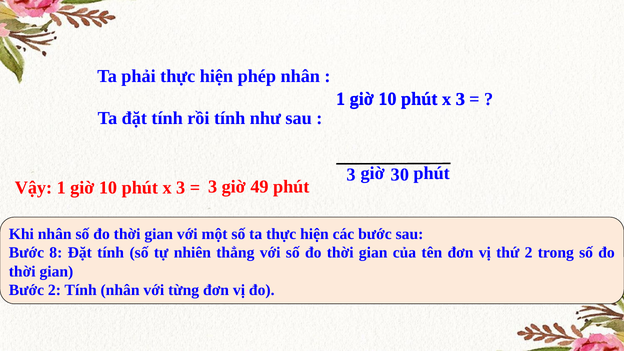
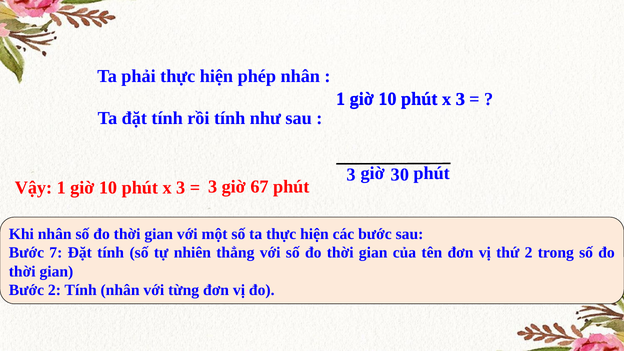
49: 49 -> 67
Bước 8: 8 -> 7
